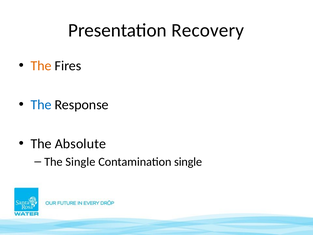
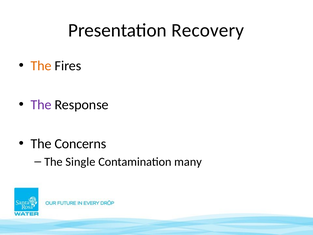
The at (41, 105) colour: blue -> purple
Absolute: Absolute -> Concerns
Contamination single: single -> many
